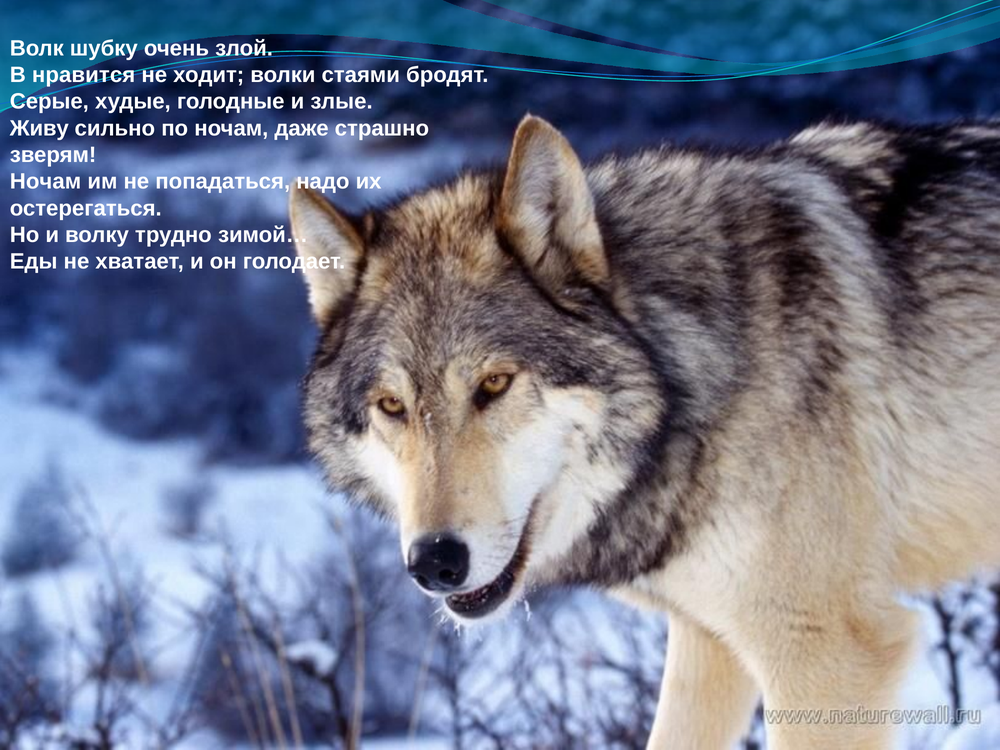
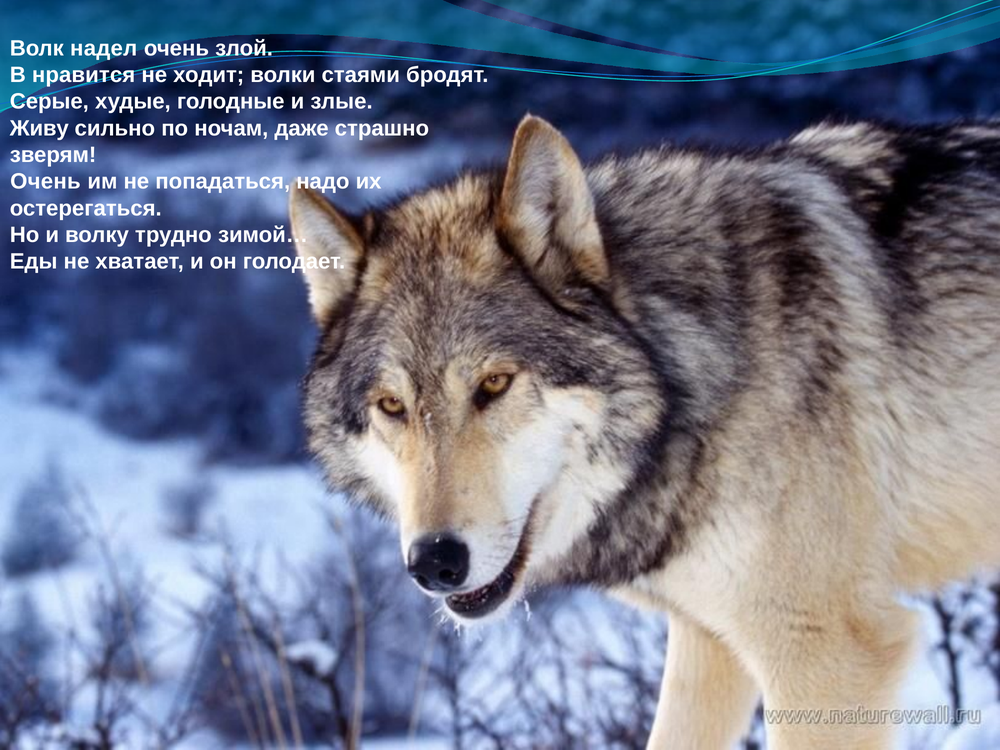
шубку: шубку -> надел
Ночам at (46, 182): Ночам -> Очень
